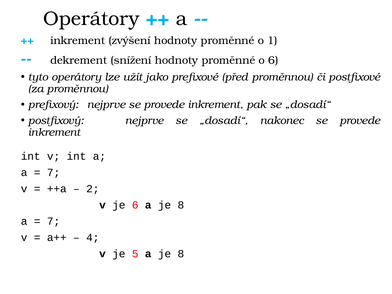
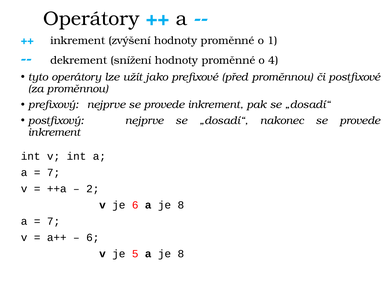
o 6: 6 -> 4
4 at (93, 237): 4 -> 6
